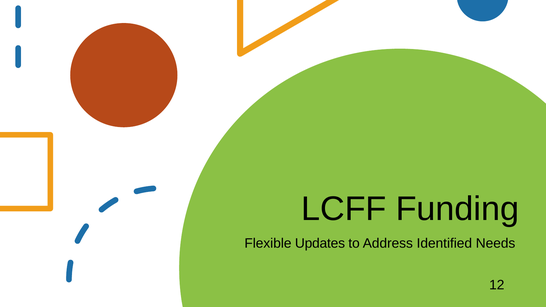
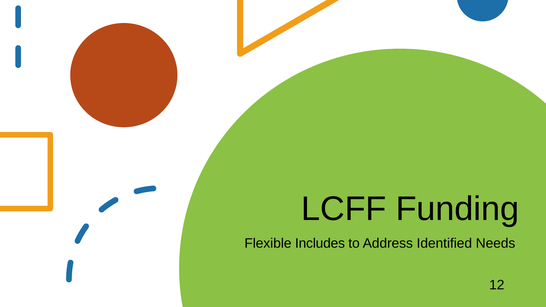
Updates: Updates -> Includes
